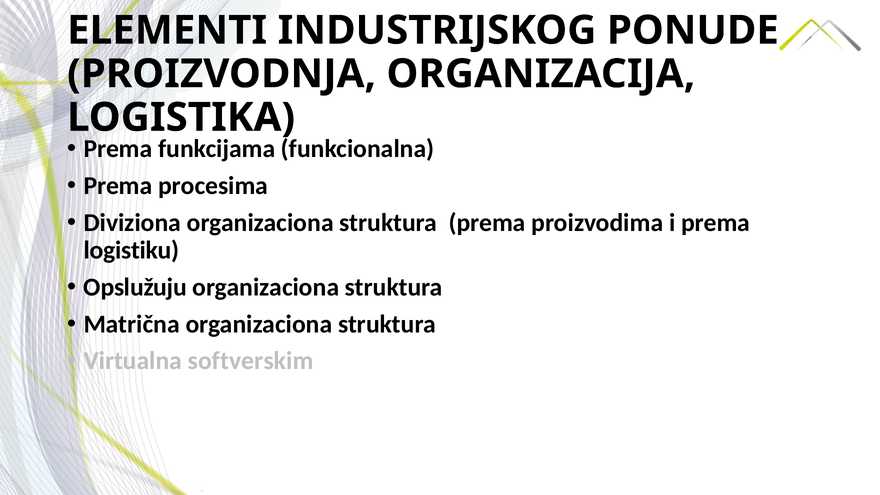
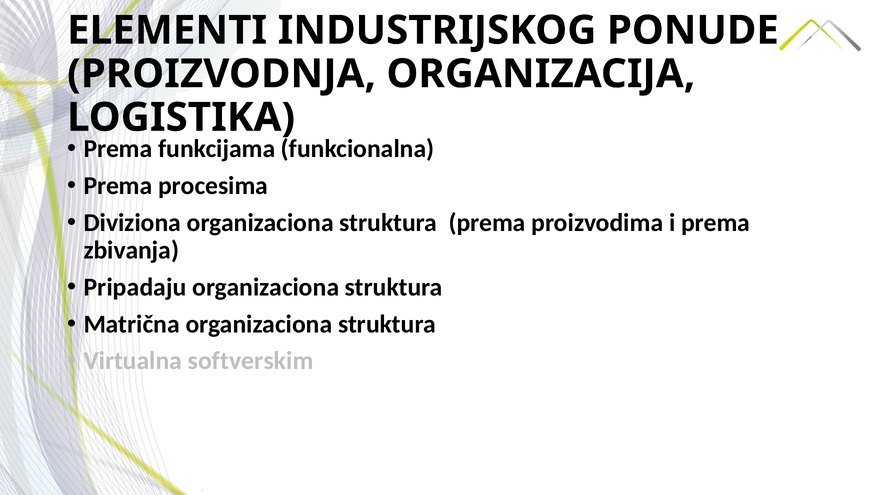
logistiku: logistiku -> zbivanja
Opslužuju: Opslužuju -> Pripadaju
